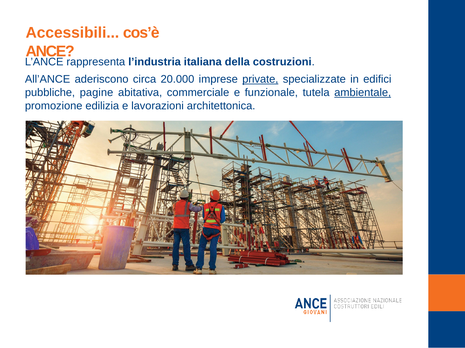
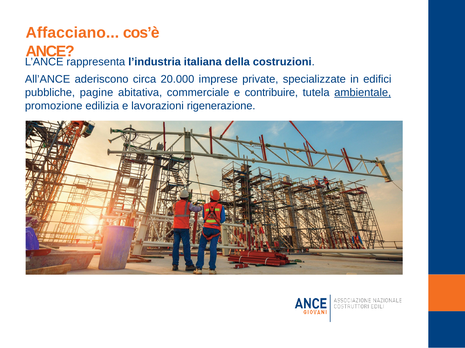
Accessibili: Accessibili -> Affacciano
private underline: present -> none
funzionale: funzionale -> contribuire
architettonica: architettonica -> rigenerazione
